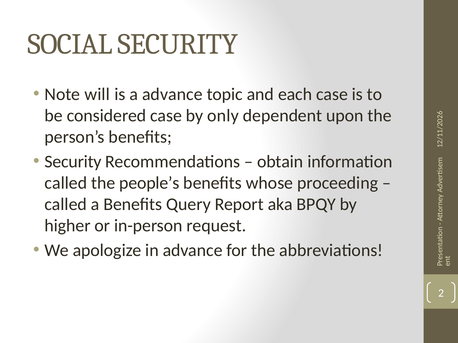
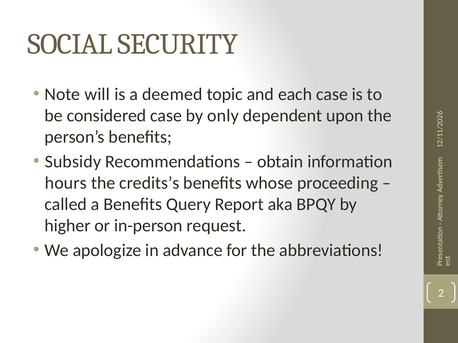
a advance: advance -> deemed
Security at (73, 162): Security -> Subsidy
called at (66, 183): called -> hours
people’s: people’s -> credits’s
